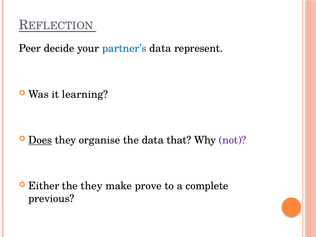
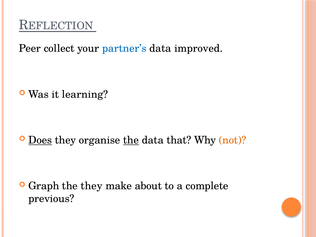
decide: decide -> collect
represent: represent -> improved
the at (131, 140) underline: none -> present
not colour: purple -> orange
Either: Either -> Graph
prove: prove -> about
